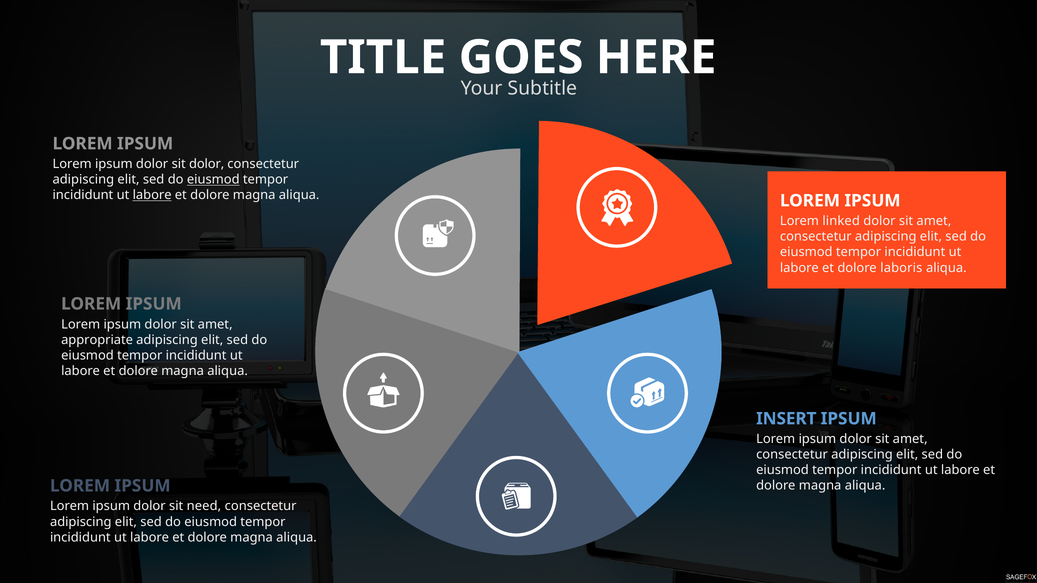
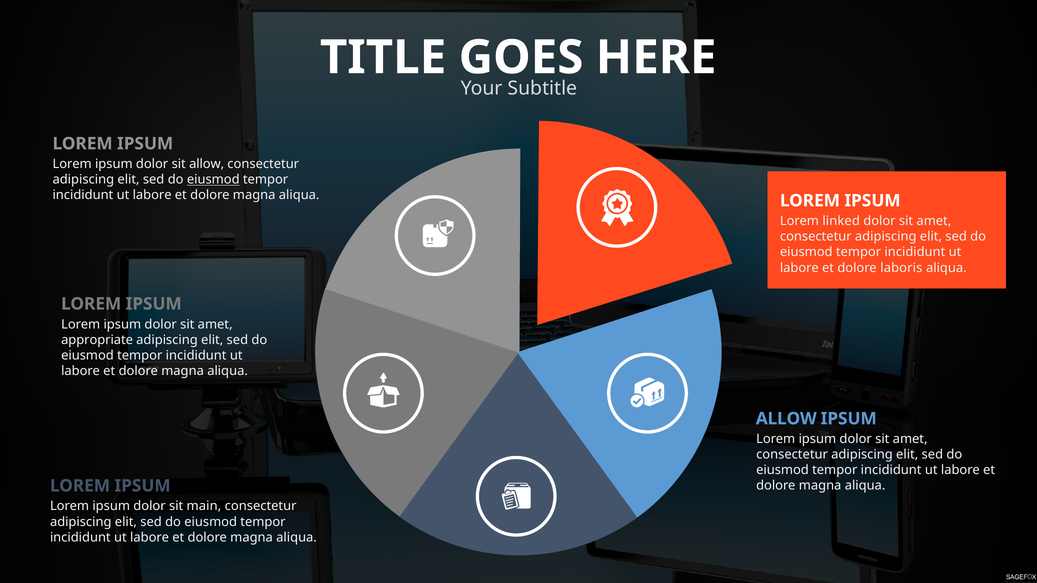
sit dolor: dolor -> allow
labore at (152, 195) underline: present -> none
INSERT at (786, 419): INSERT -> ALLOW
need: need -> main
